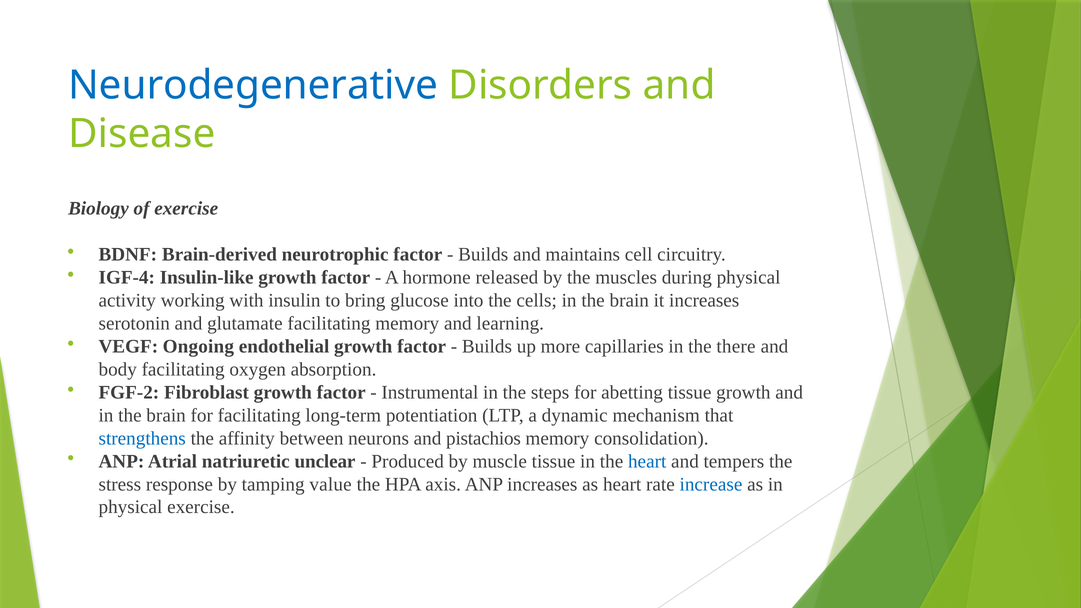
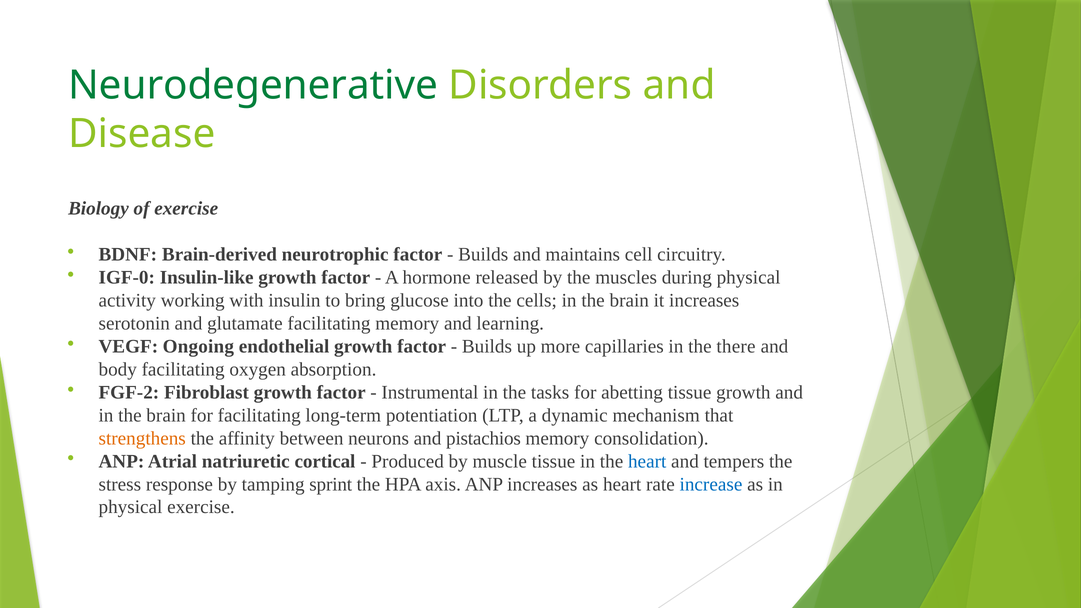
Neurodegenerative colour: blue -> green
IGF-4: IGF-4 -> IGF-0
steps: steps -> tasks
strengthens colour: blue -> orange
unclear: unclear -> cortical
value: value -> sprint
